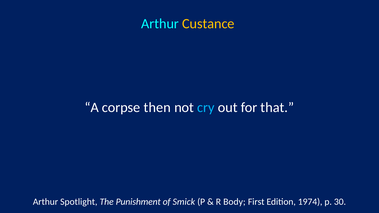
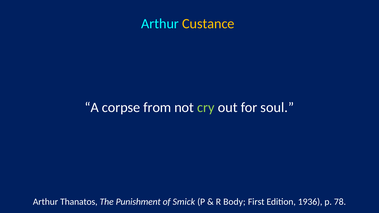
then: then -> from
cry colour: light blue -> light green
that: that -> soul
Spotlight: Spotlight -> Thanatos
1974: 1974 -> 1936
30: 30 -> 78
